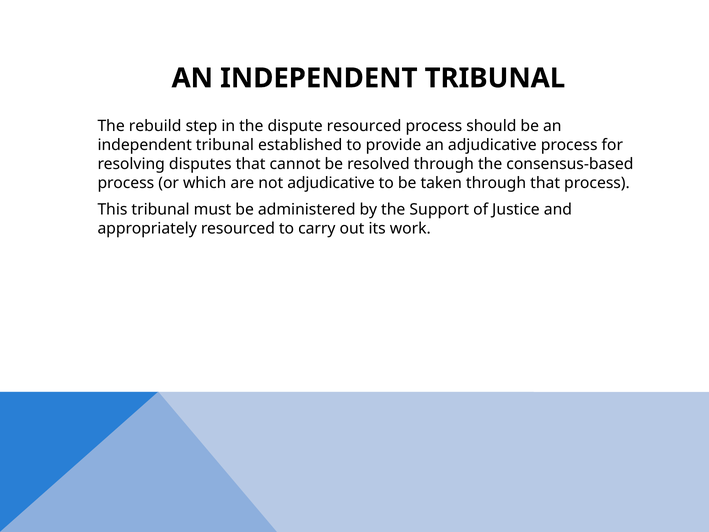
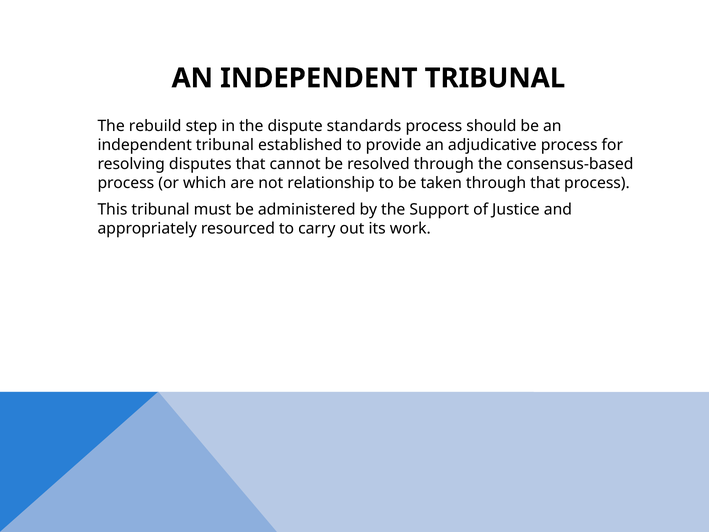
dispute resourced: resourced -> standards
not adjudicative: adjudicative -> relationship
